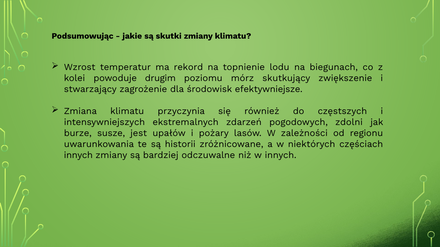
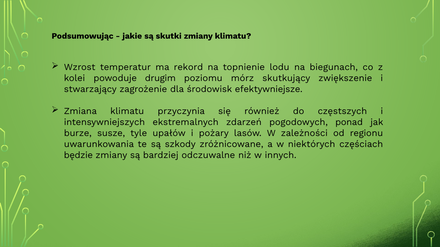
zdolni: zdolni -> ponad
jest: jest -> tyle
historii: historii -> szkody
innych at (78, 155): innych -> będzie
